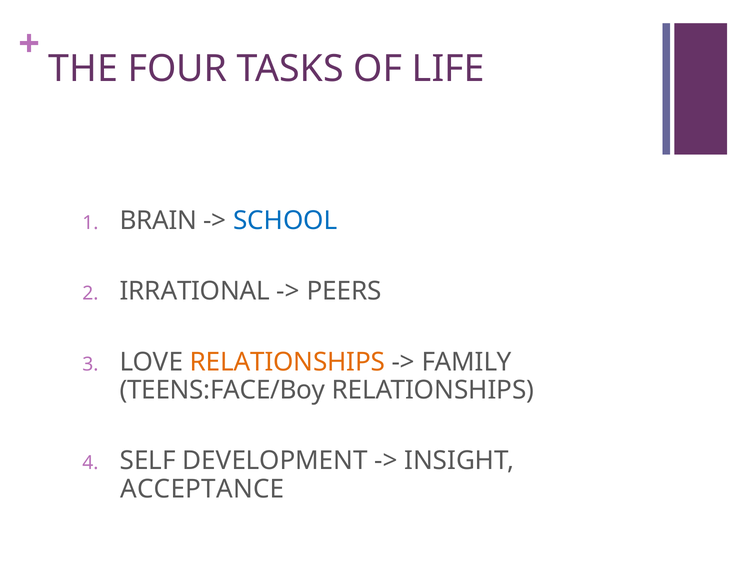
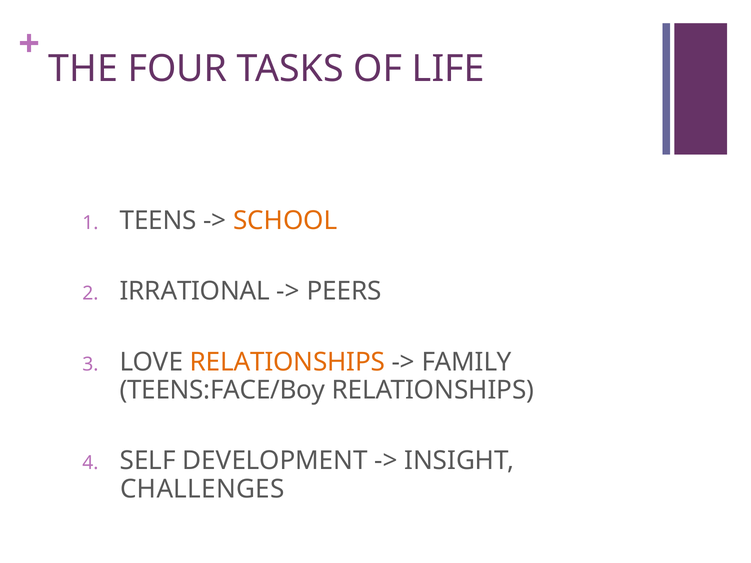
BRAIN: BRAIN -> TEENS
SCHOOL colour: blue -> orange
ACCEPTANCE: ACCEPTANCE -> CHALLENGES
